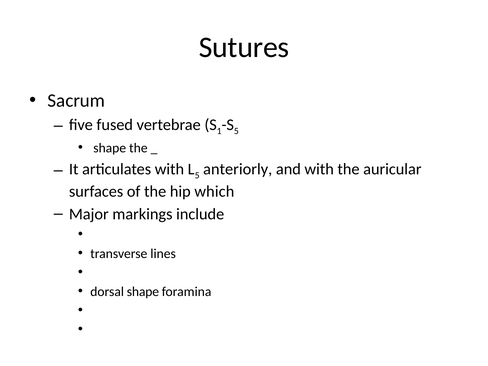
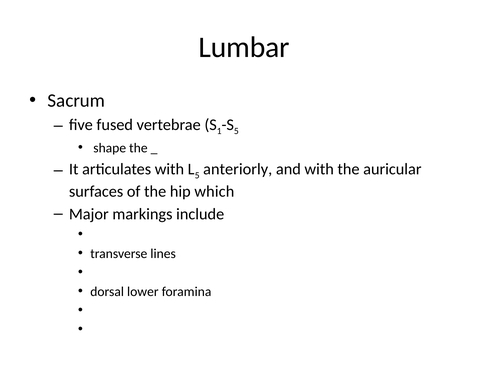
Sutures: Sutures -> Lumbar
dorsal shape: shape -> lower
